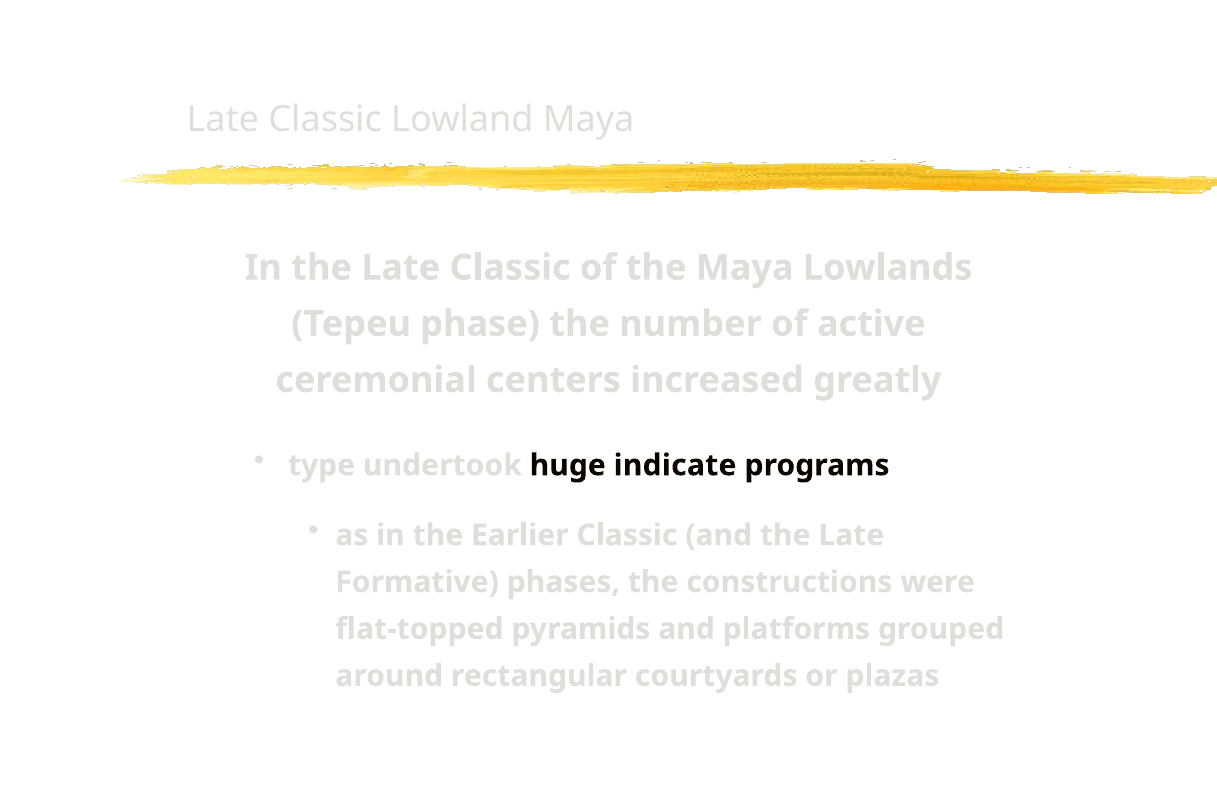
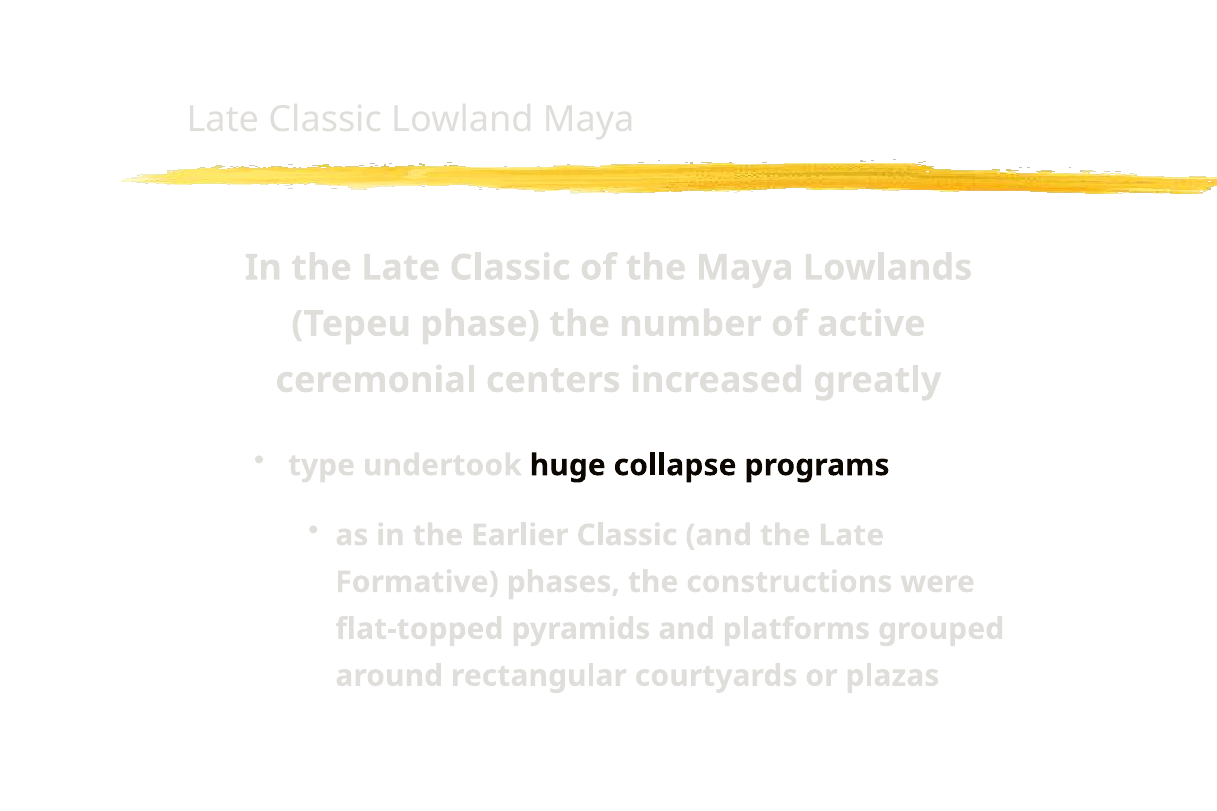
indicate: indicate -> collapse
